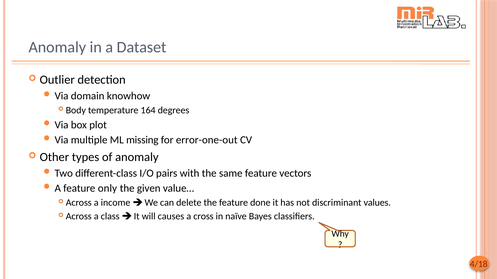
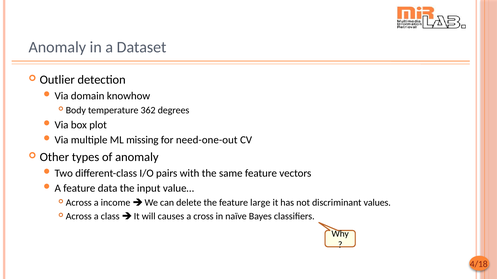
164: 164 -> 362
error-one-out: error-one-out -> need-one-out
only: only -> data
given: given -> input
done: done -> large
